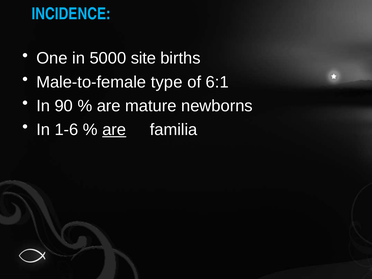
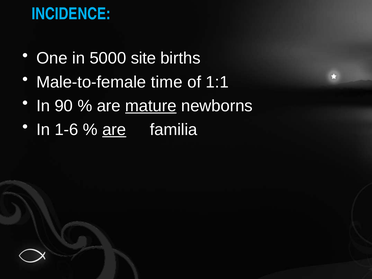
type: type -> time
6:1: 6:1 -> 1:1
mature underline: none -> present
